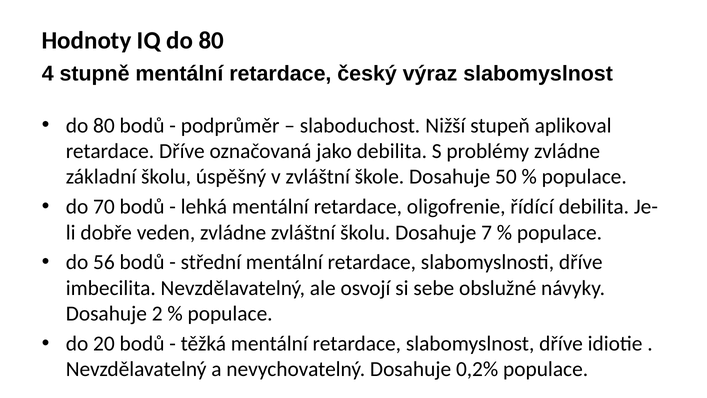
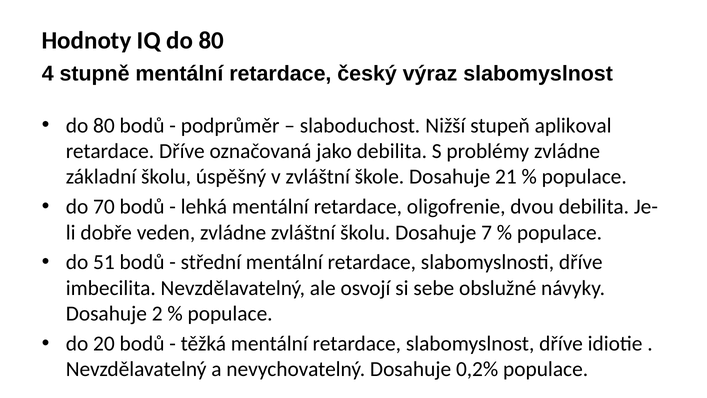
50: 50 -> 21
řídící: řídící -> dvou
56: 56 -> 51
